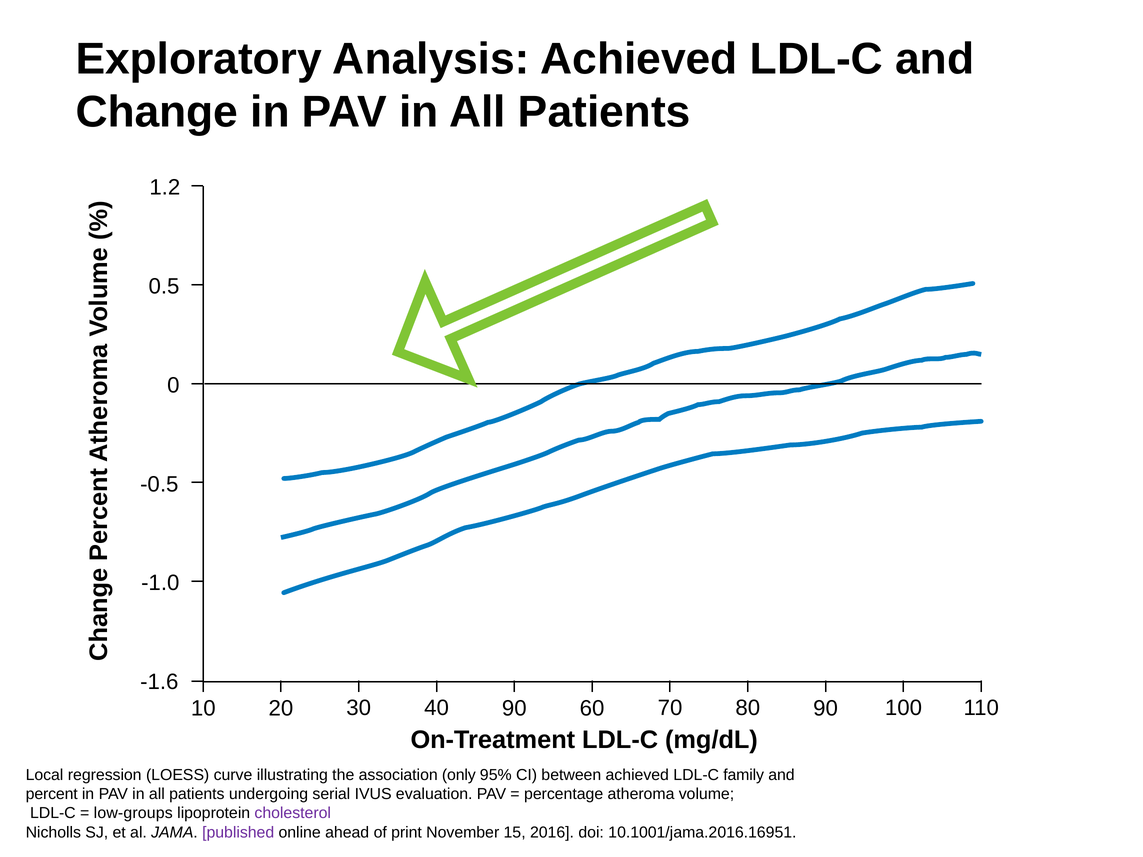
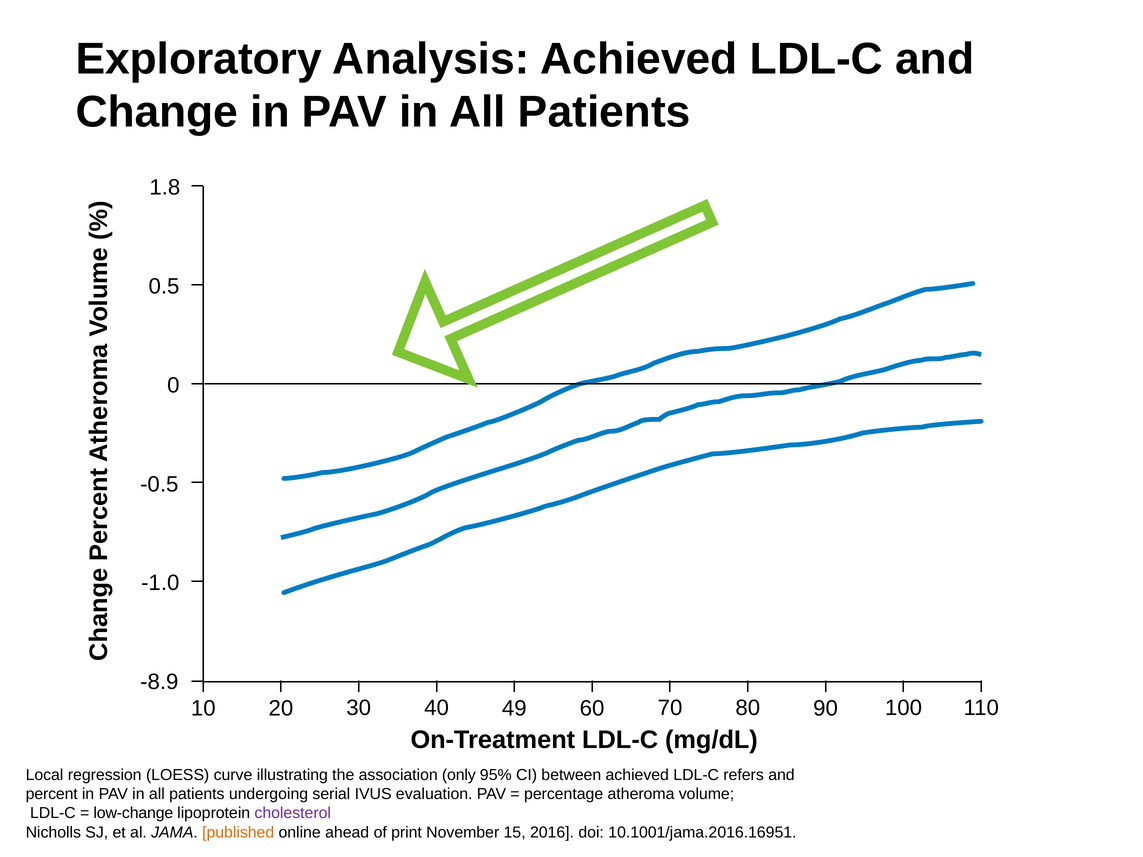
1.2: 1.2 -> 1.8
-1.6: -1.6 -> -8.9
40 90: 90 -> 49
family: family -> refers
low-groups: low-groups -> low-change
published colour: purple -> orange
